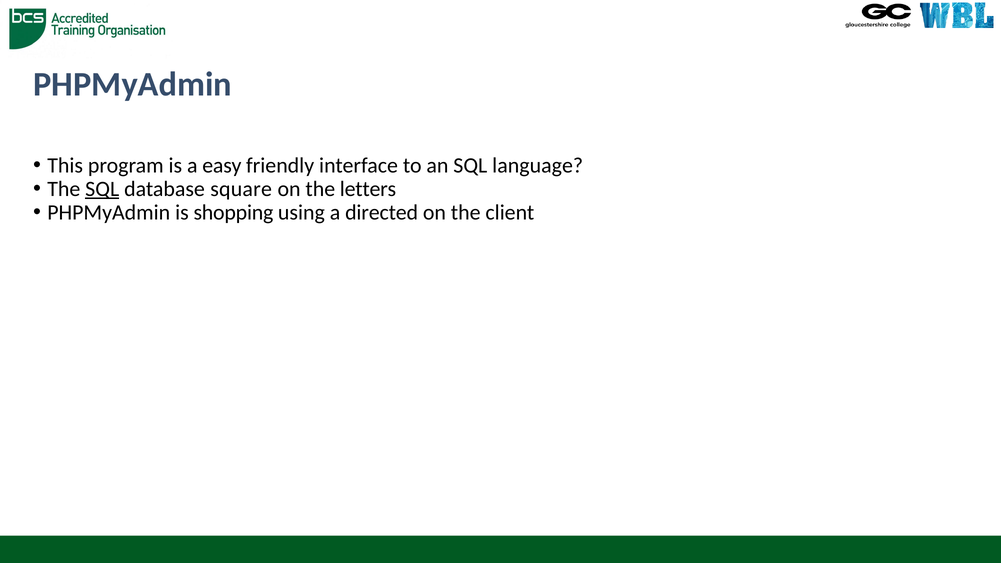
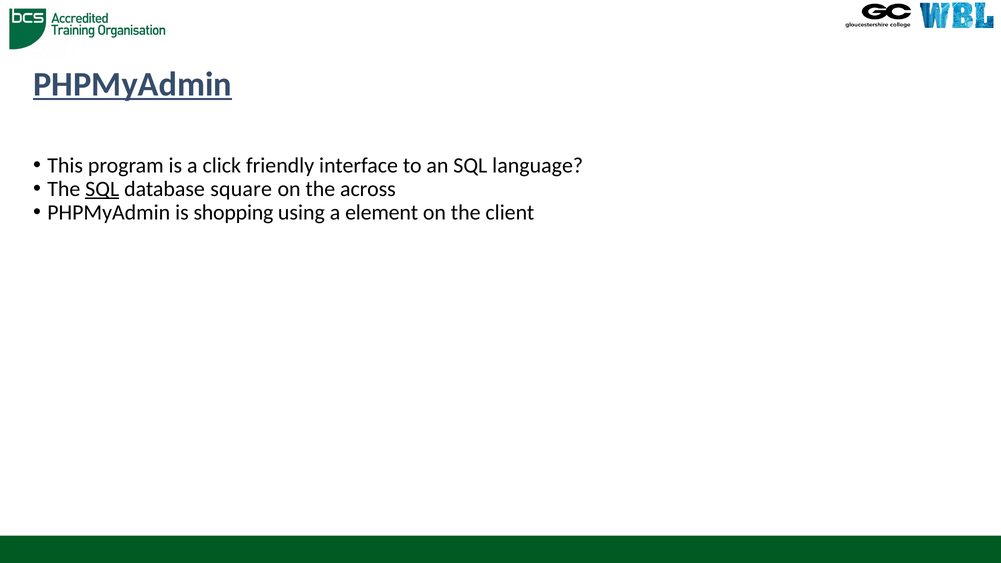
PHPMyAdmin at (133, 84) underline: none -> present
easy: easy -> click
letters: letters -> across
directed: directed -> element
